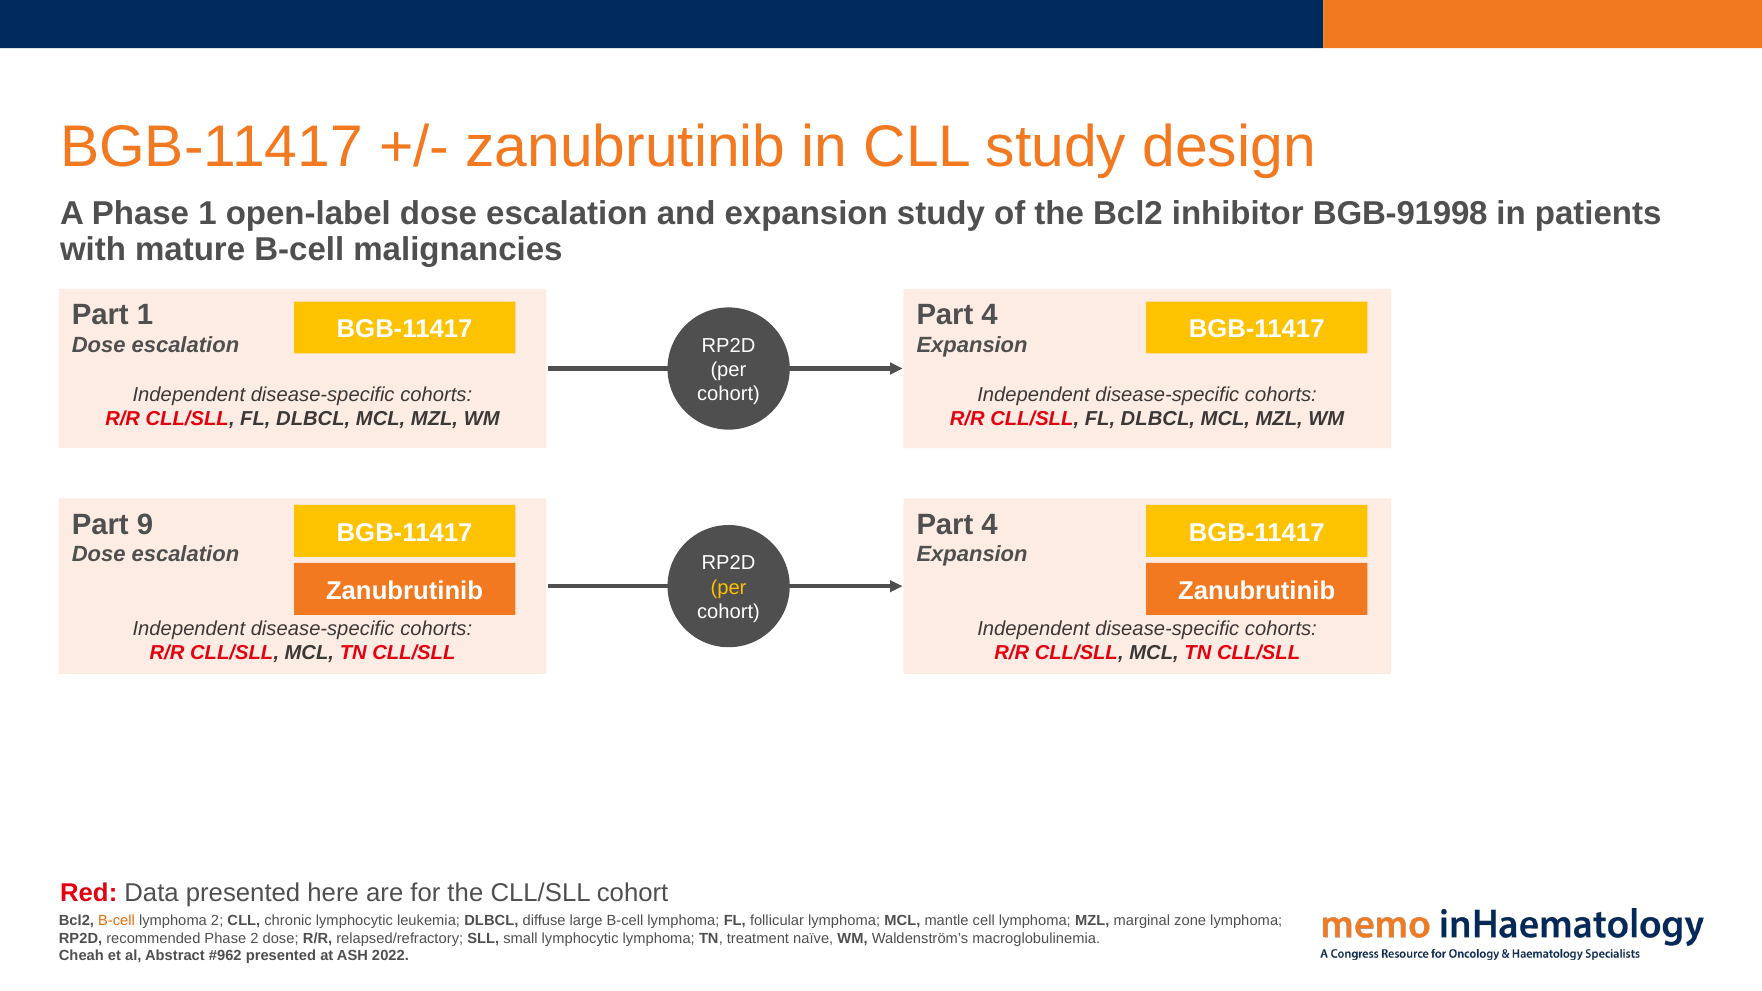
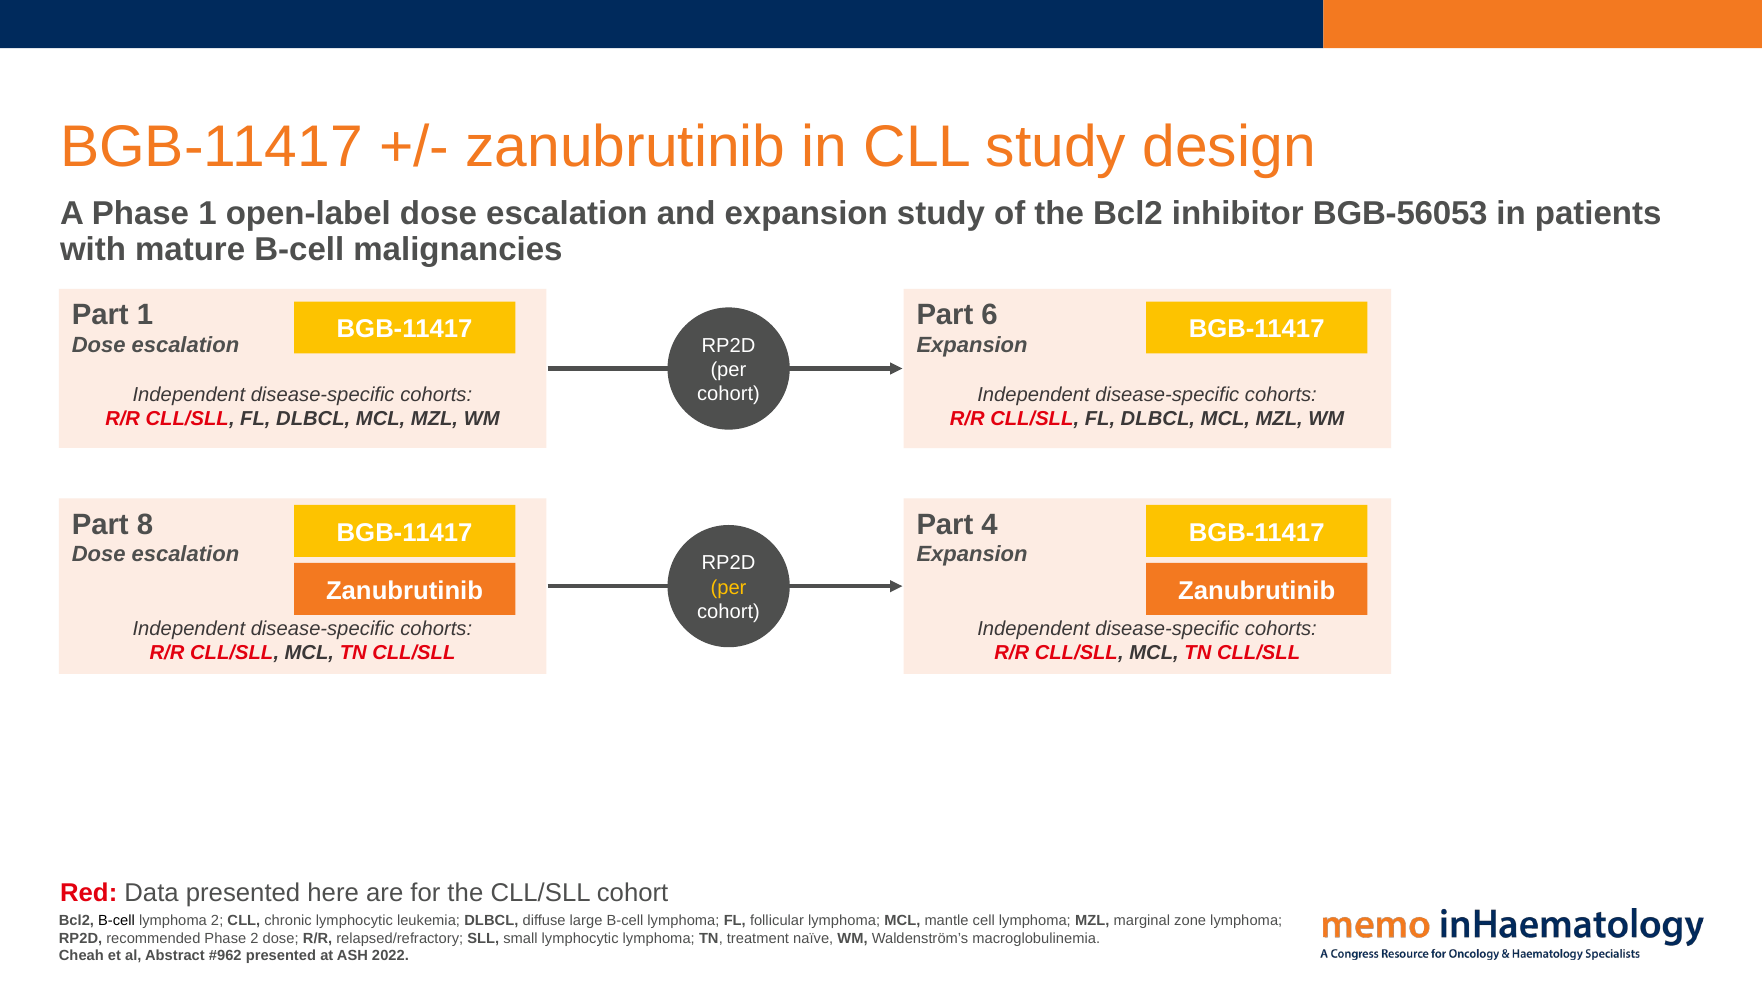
BGB-91998: BGB-91998 -> BGB-56053
BGB-11417 Part 4: 4 -> 6
9: 9 -> 8
B-cell at (117, 921) colour: orange -> black
